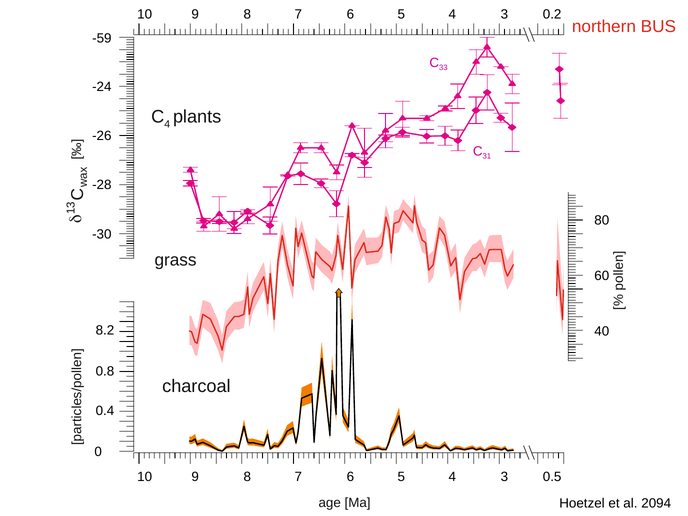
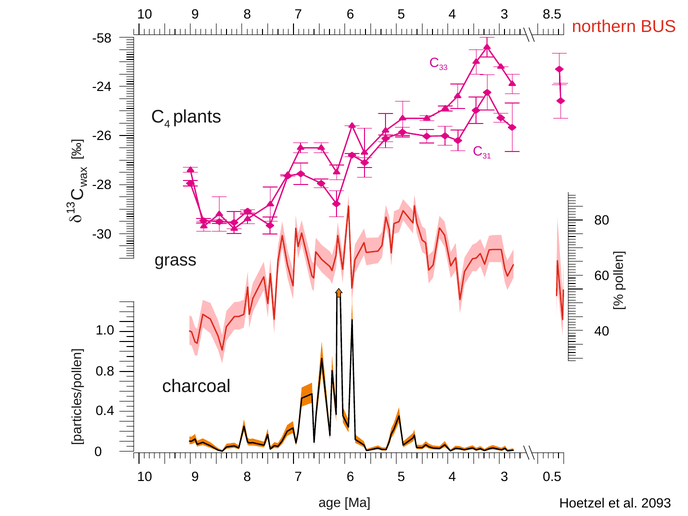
0.2: 0.2 -> 8.5
-59: -59 -> -58
8.2: 8.2 -> 1.0
2094: 2094 -> 2093
